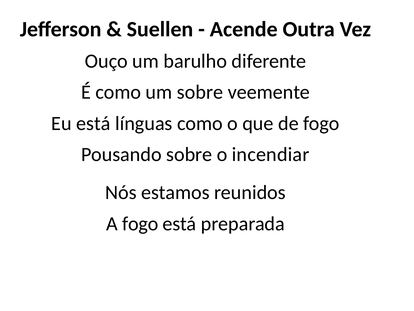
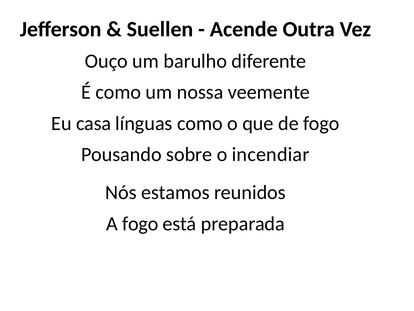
um sobre: sobre -> nossa
Eu está: está -> casa
